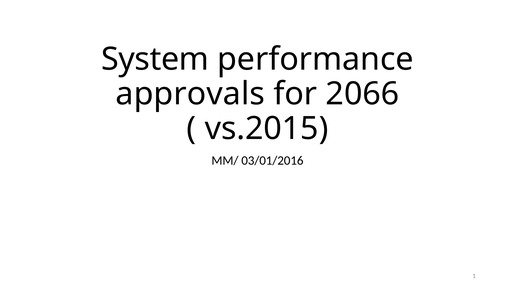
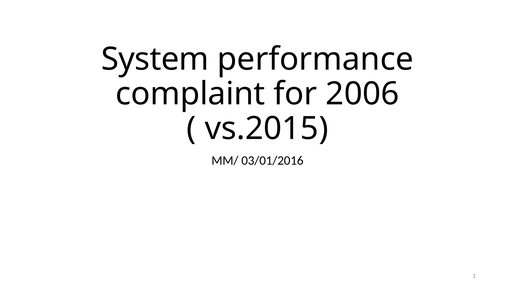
approvals: approvals -> complaint
2066: 2066 -> 2006
